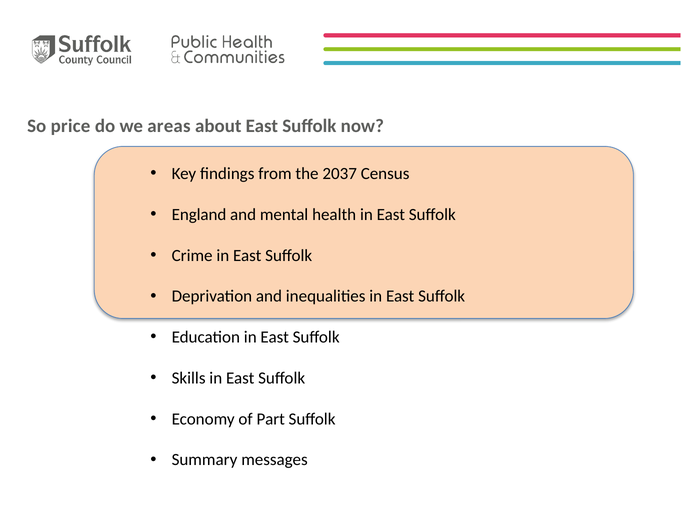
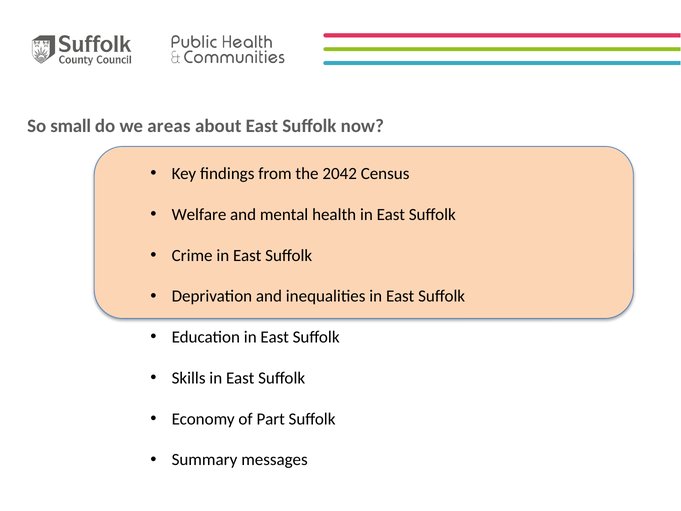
price: price -> small
2037: 2037 -> 2042
England: England -> Welfare
